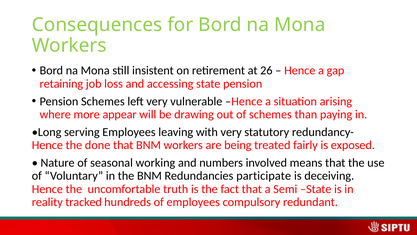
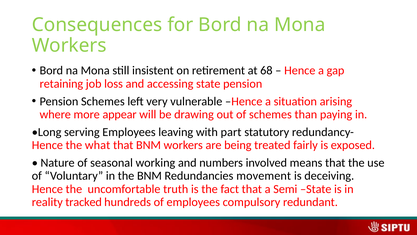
26: 26 -> 68
with very: very -> part
done: done -> what
participate: participate -> movement
